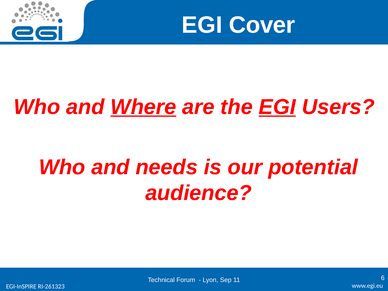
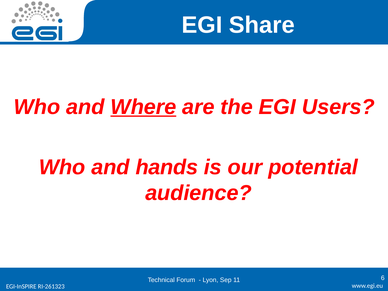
Cover: Cover -> Share
EGI at (277, 107) underline: present -> none
needs: needs -> hands
